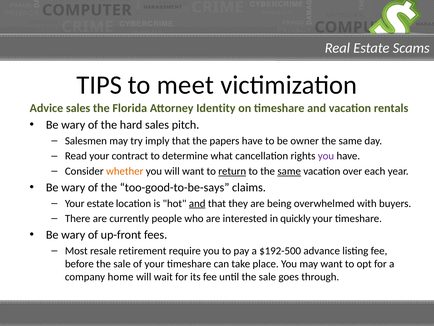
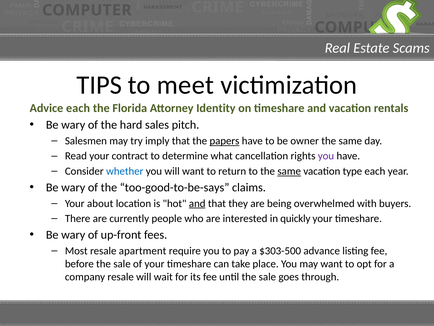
Advice sales: sales -> each
papers underline: none -> present
whether colour: orange -> blue
return underline: present -> none
over: over -> type
Your estate: estate -> about
retirement: retirement -> apartment
$192-500: $192-500 -> $303-500
company home: home -> resale
